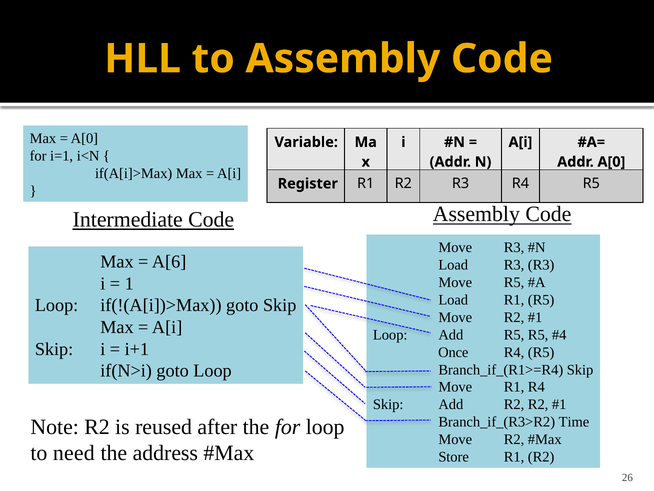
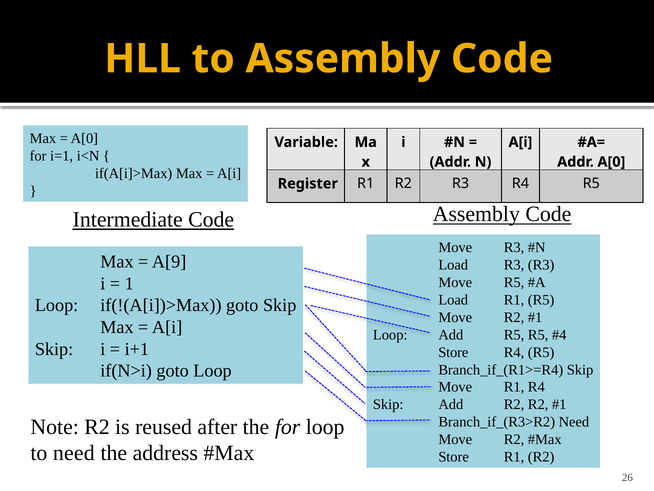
A[6: A[6 -> A[9
Once at (453, 352): Once -> Store
Branch_if_(R3>R2 Time: Time -> Need
